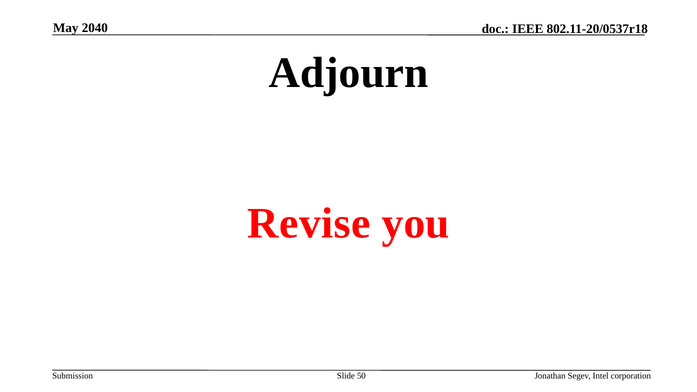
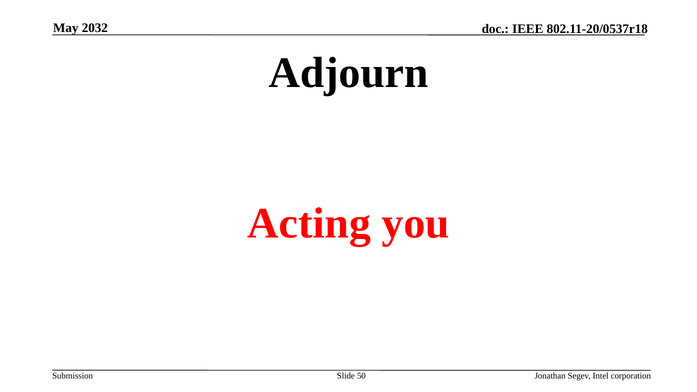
2040: 2040 -> 2032
Revise: Revise -> Acting
